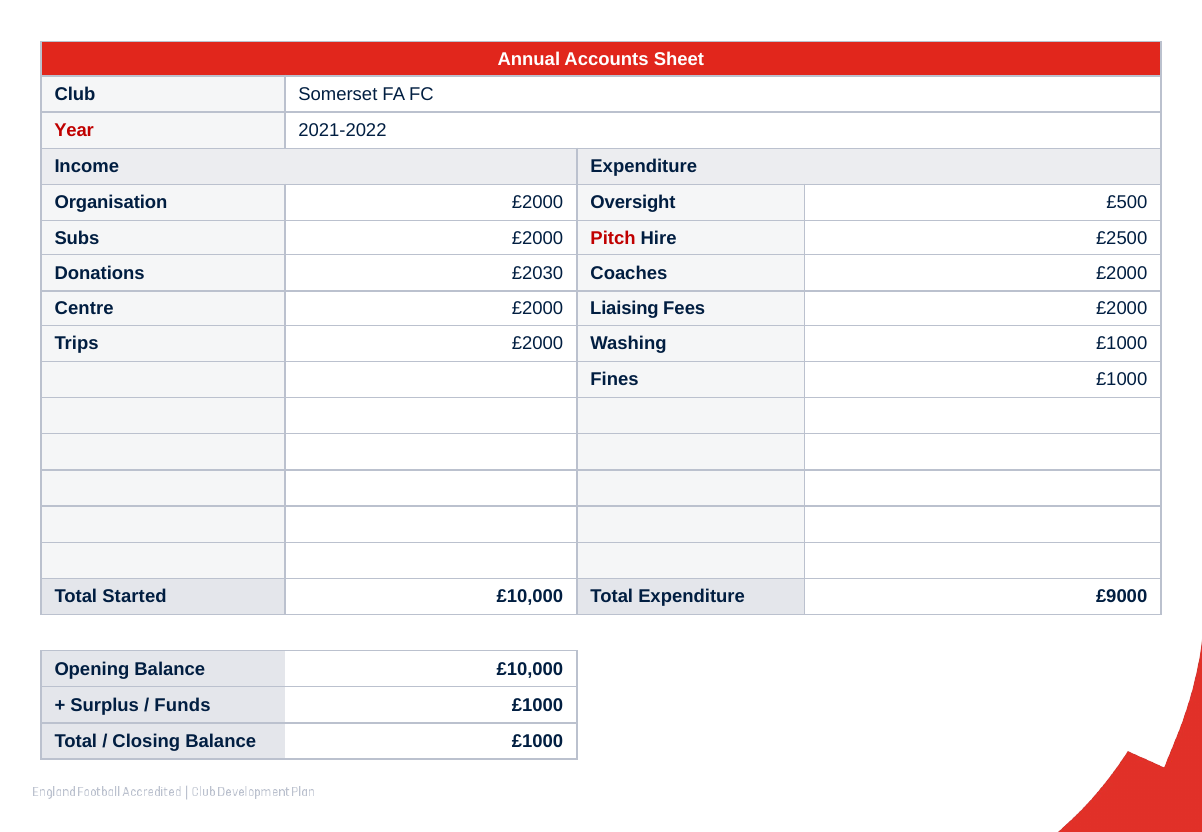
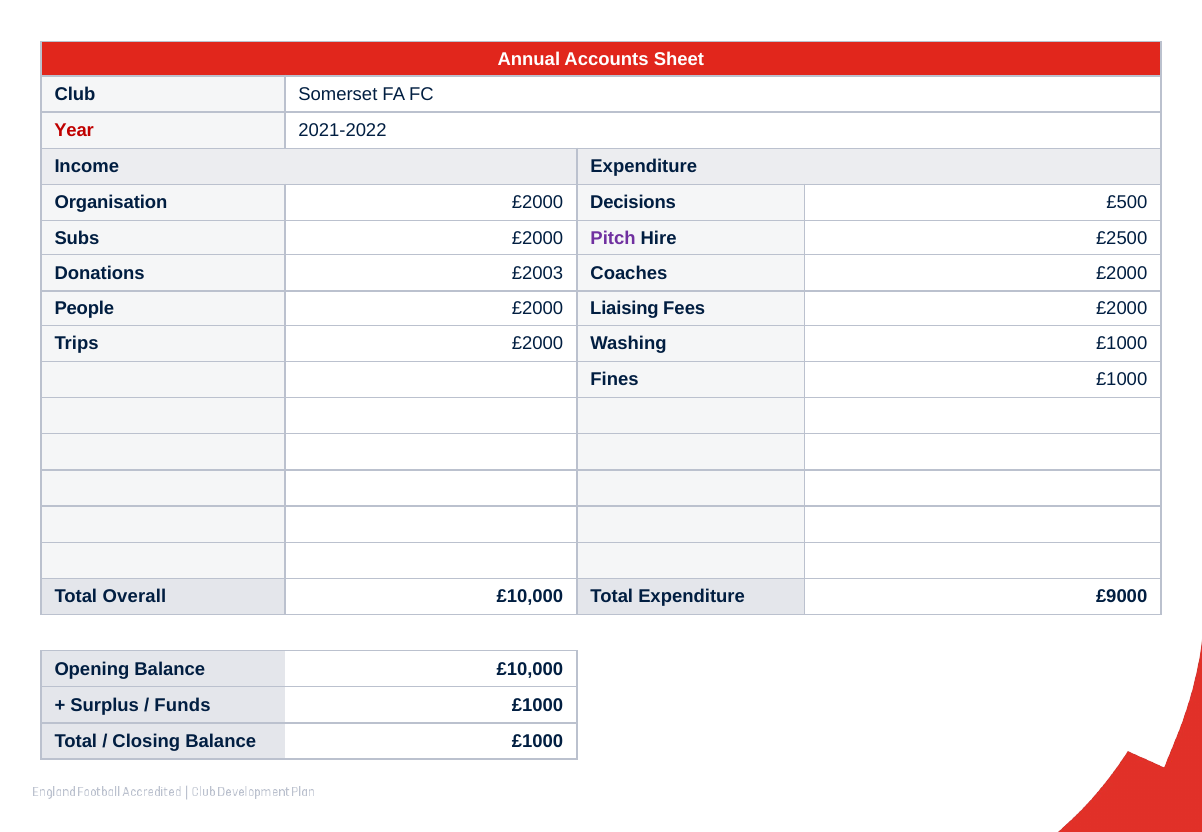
Oversight: Oversight -> Decisions
Pitch colour: red -> purple
£2030: £2030 -> £2003
Centre: Centre -> People
Started: Started -> Overall
